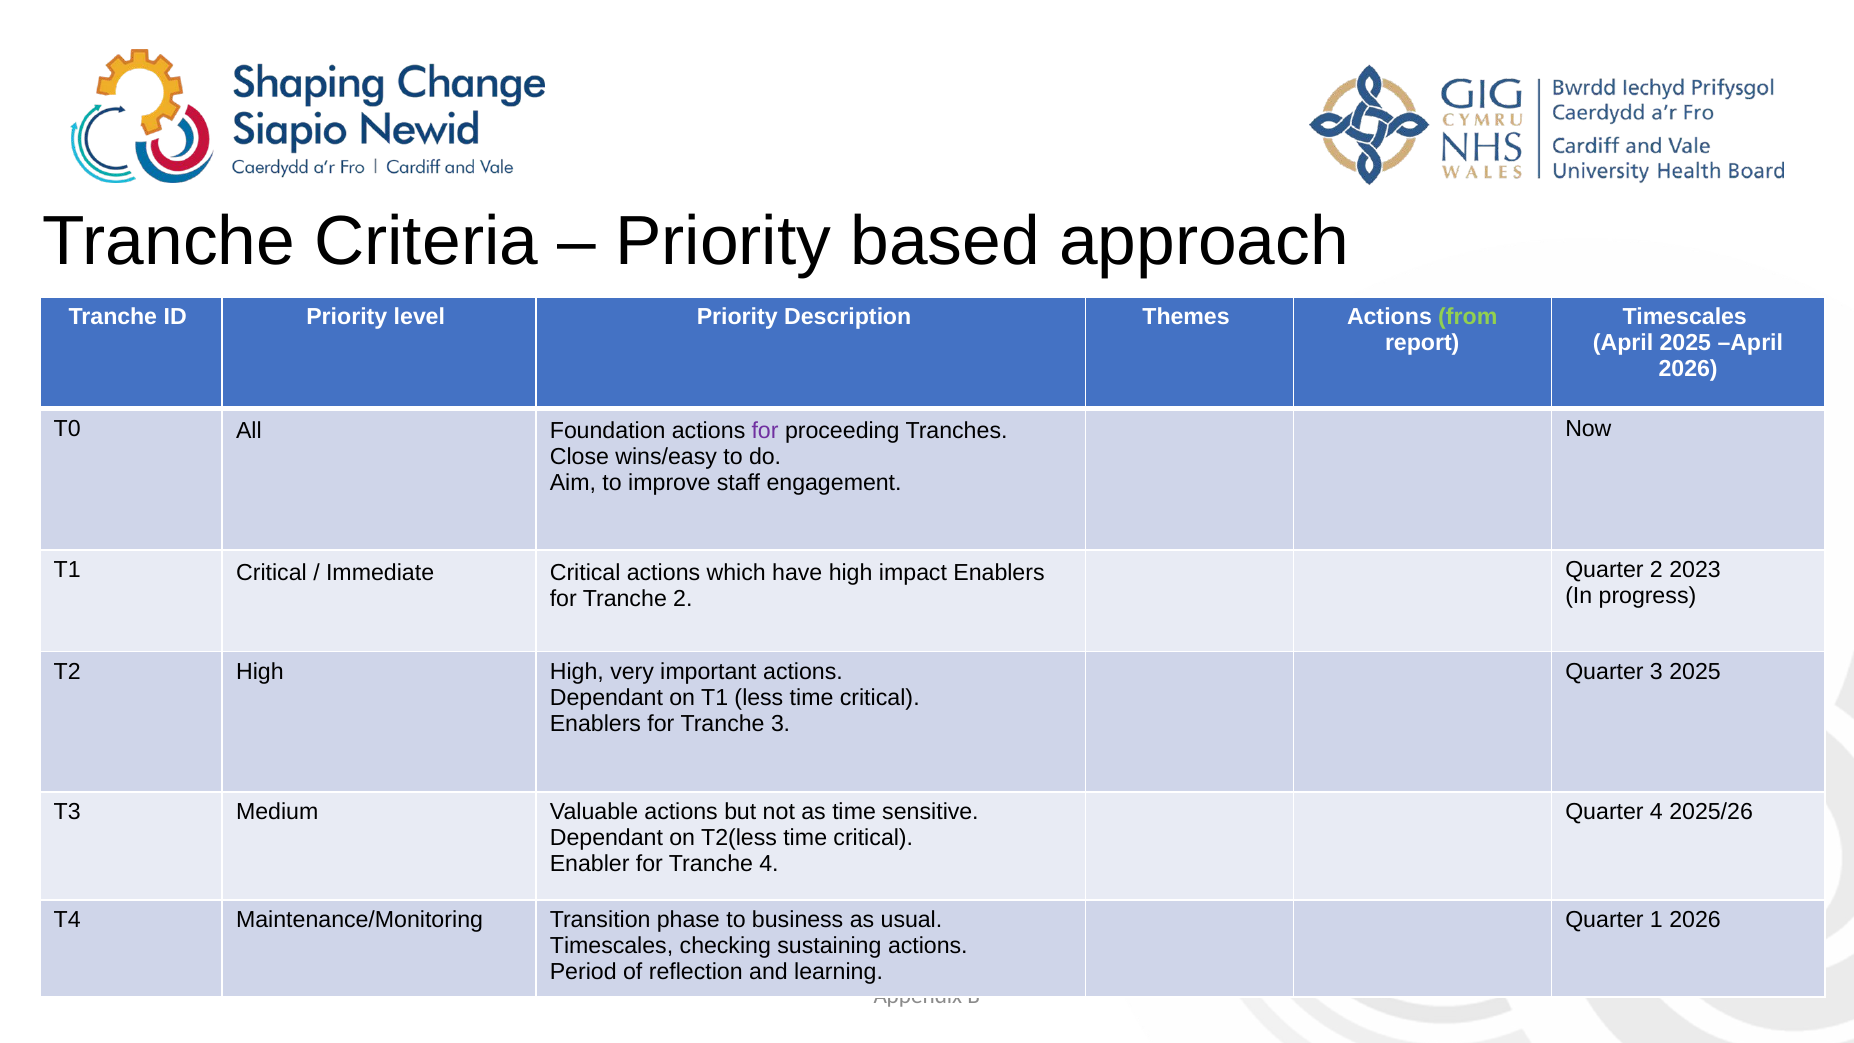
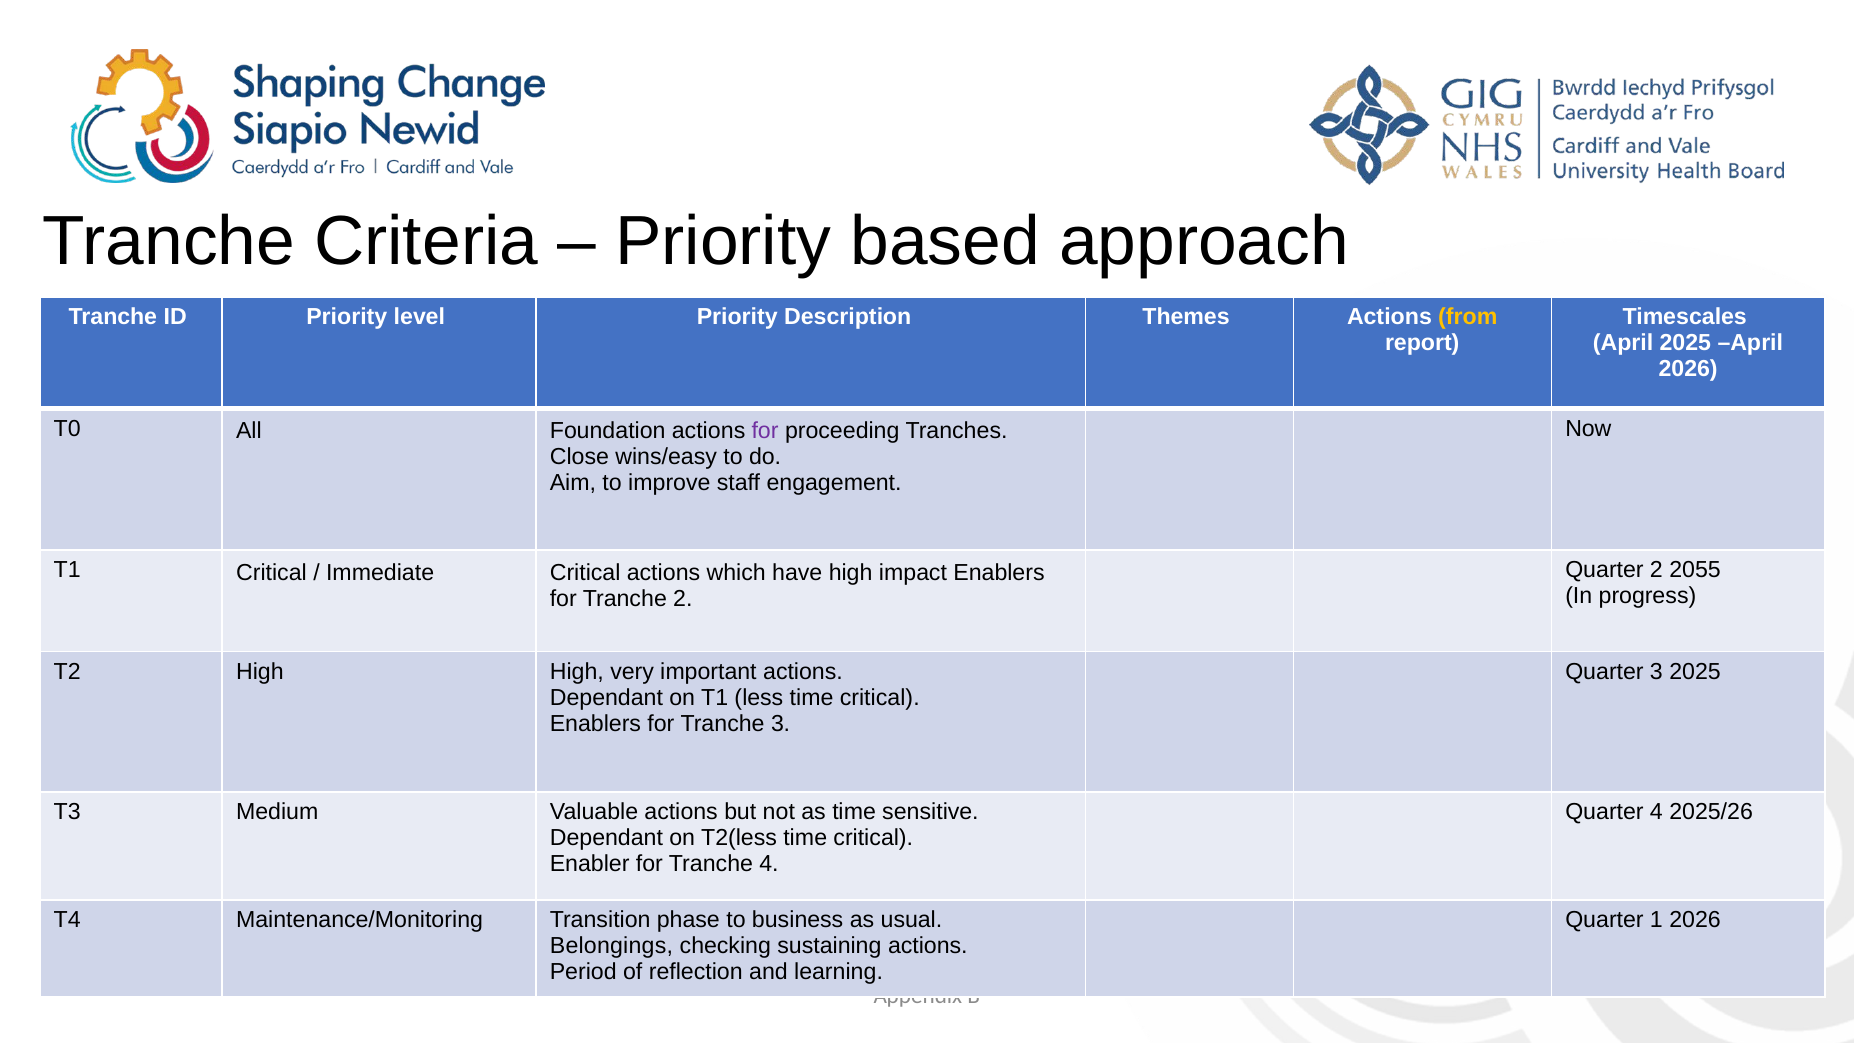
from colour: light green -> yellow
2023: 2023 -> 2055
Timescales at (612, 946): Timescales -> Belongings
